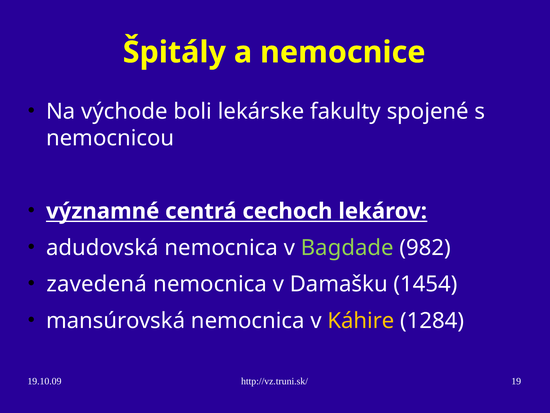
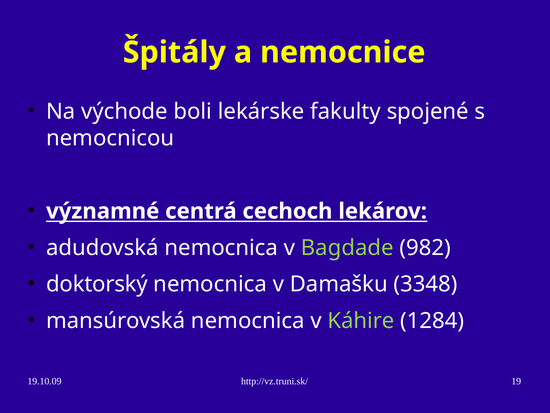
zavedená: zavedená -> doktorský
1454: 1454 -> 3348
Káhire colour: yellow -> light green
